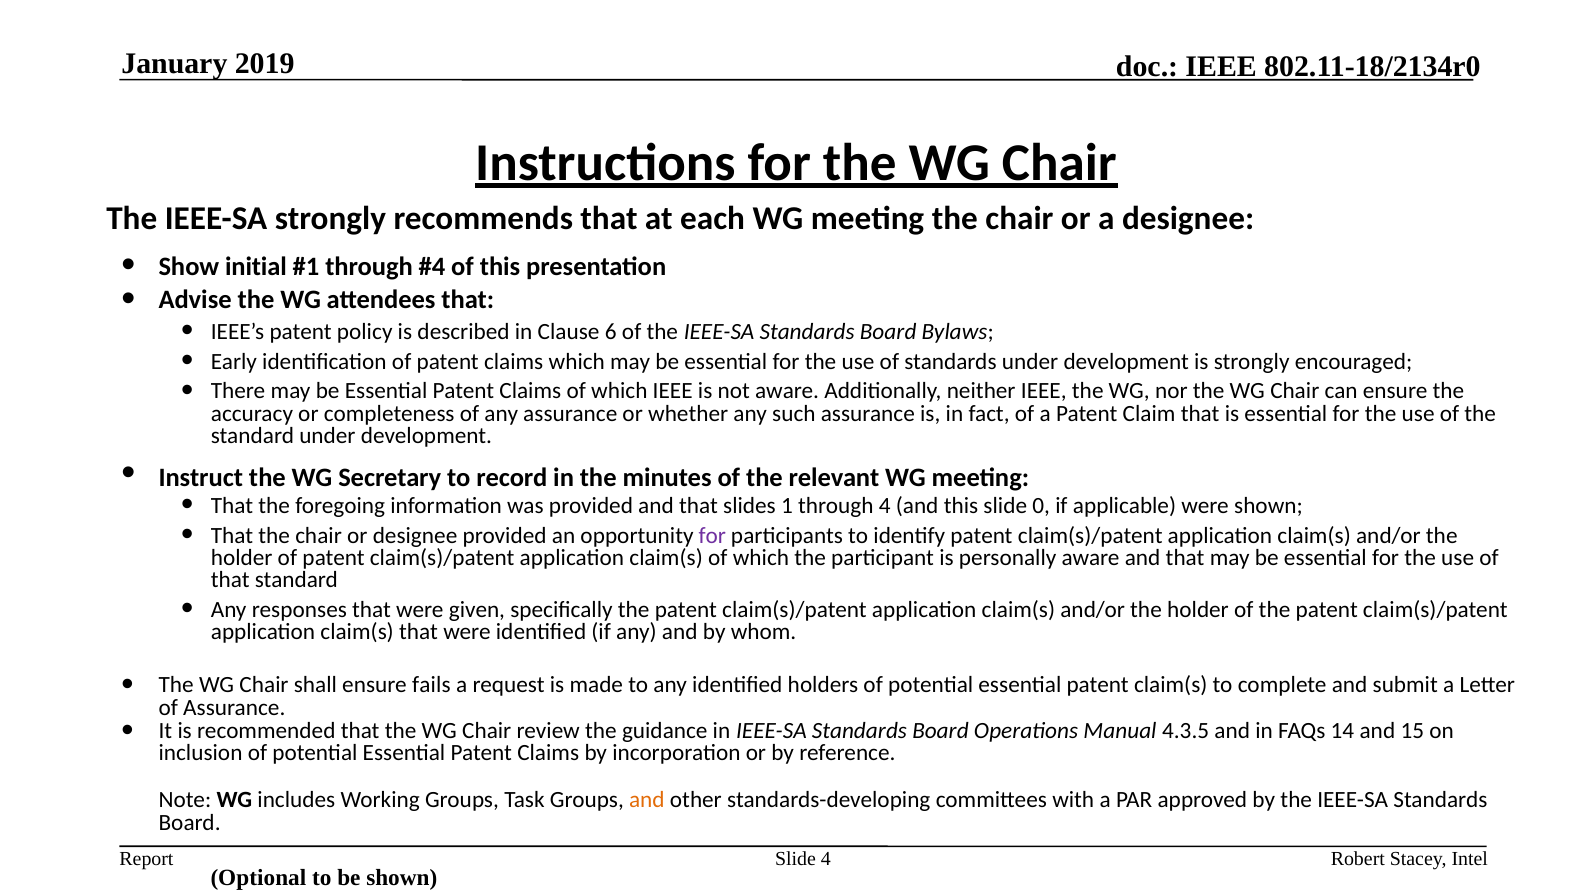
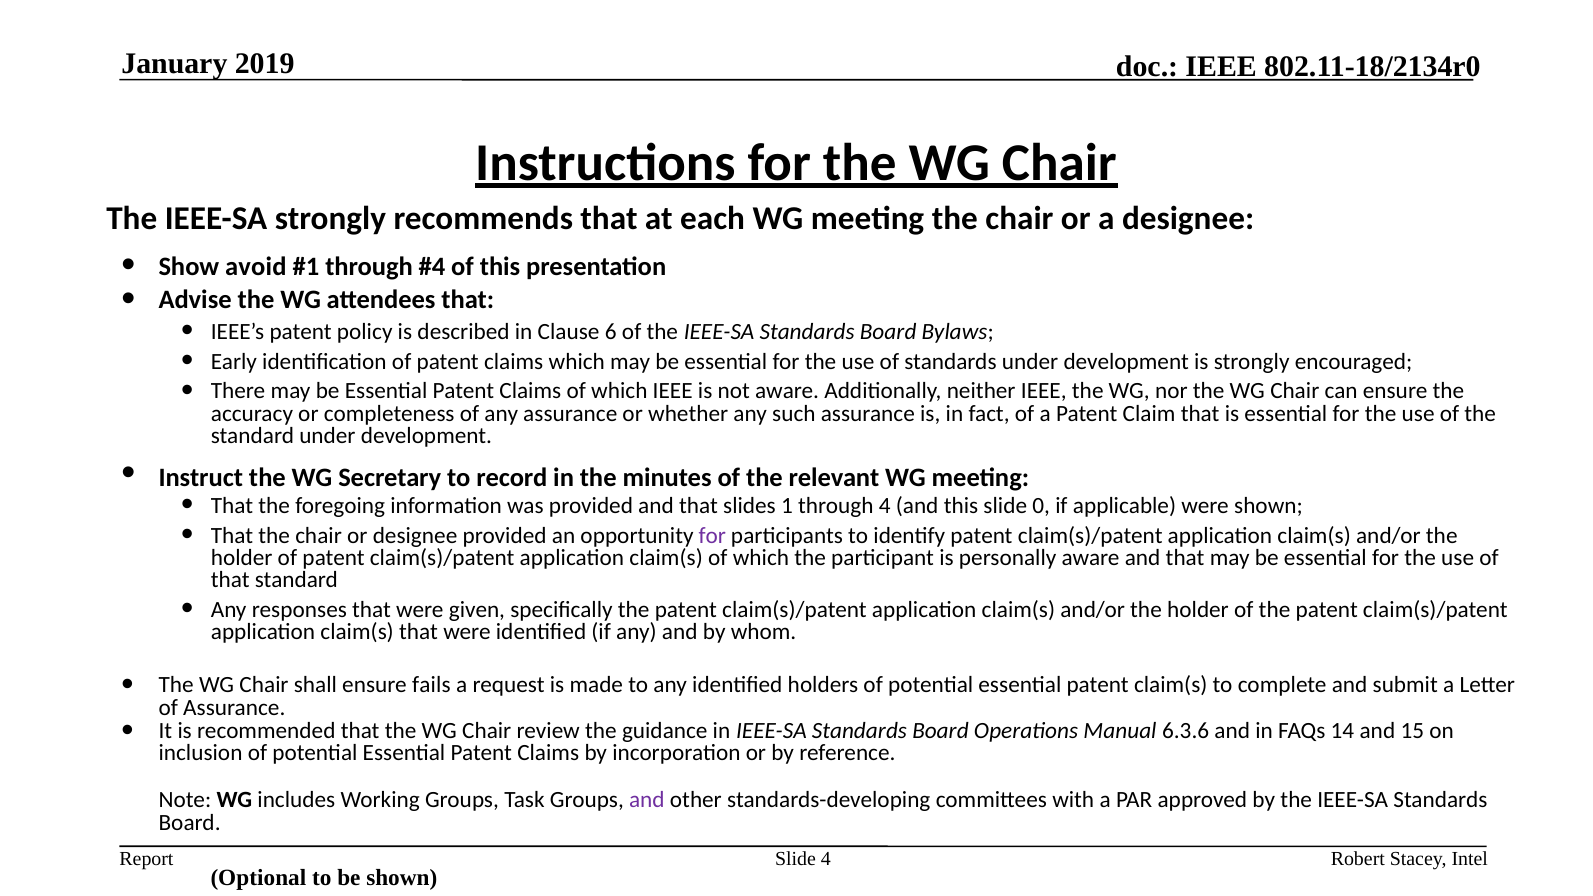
initial: initial -> avoid
4.3.5: 4.3.5 -> 6.3.6
and at (647, 800) colour: orange -> purple
